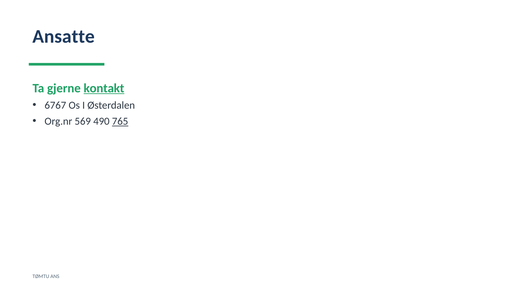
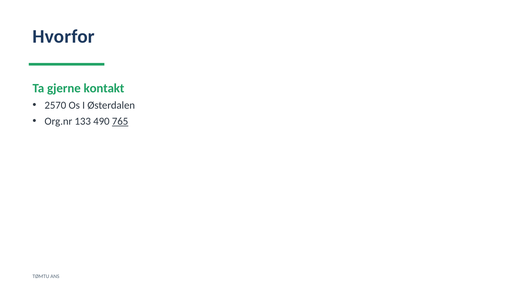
Ansatte: Ansatte -> Hvorfor
kontakt underline: present -> none
6767: 6767 -> 2570
569: 569 -> 133
